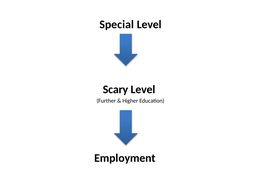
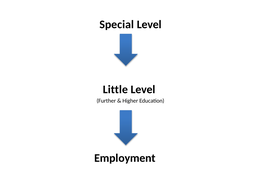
Scary: Scary -> Little
